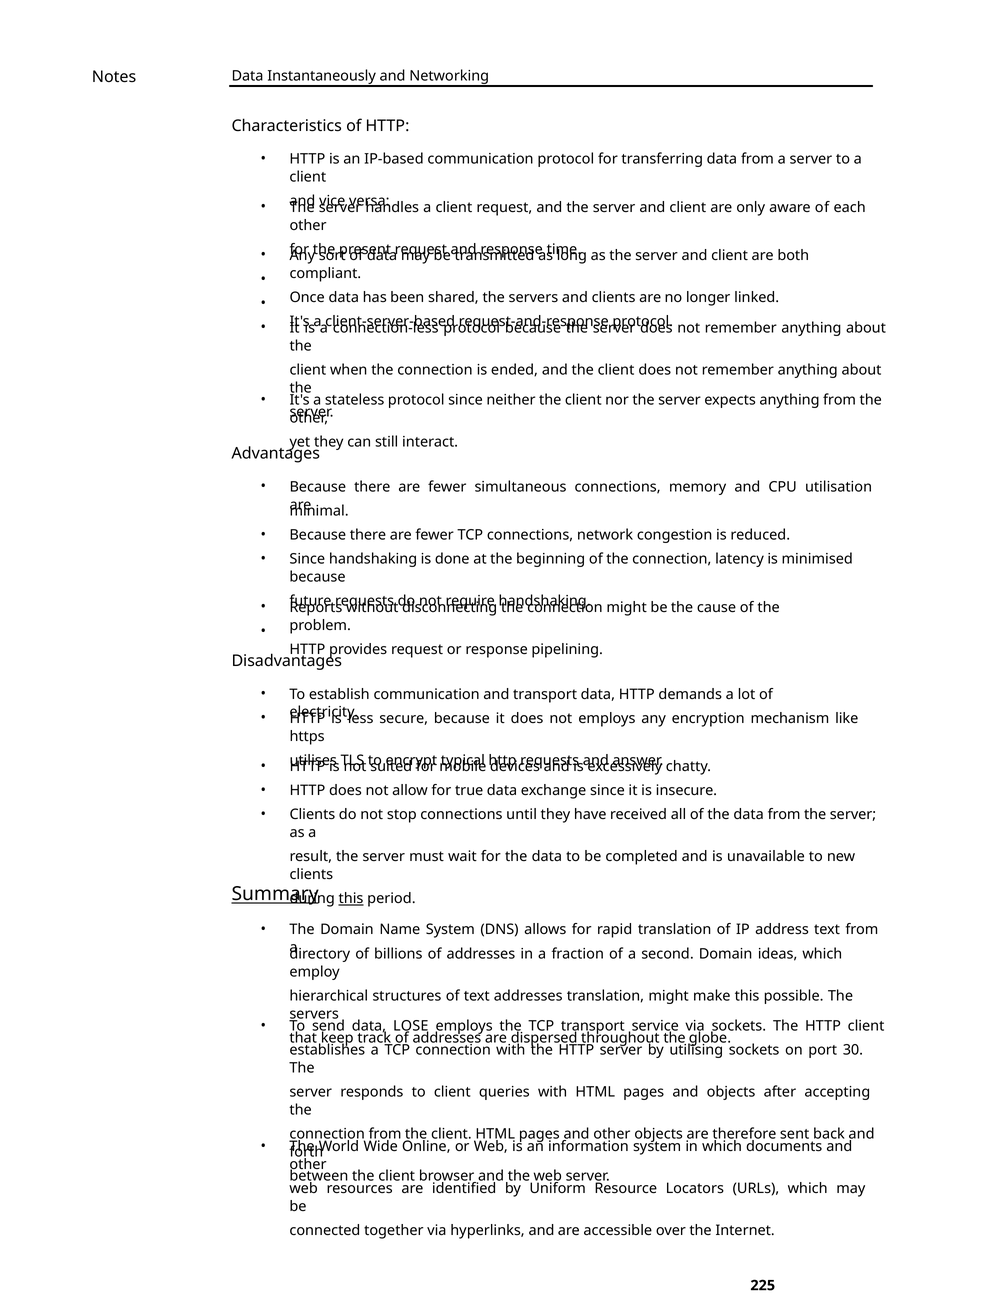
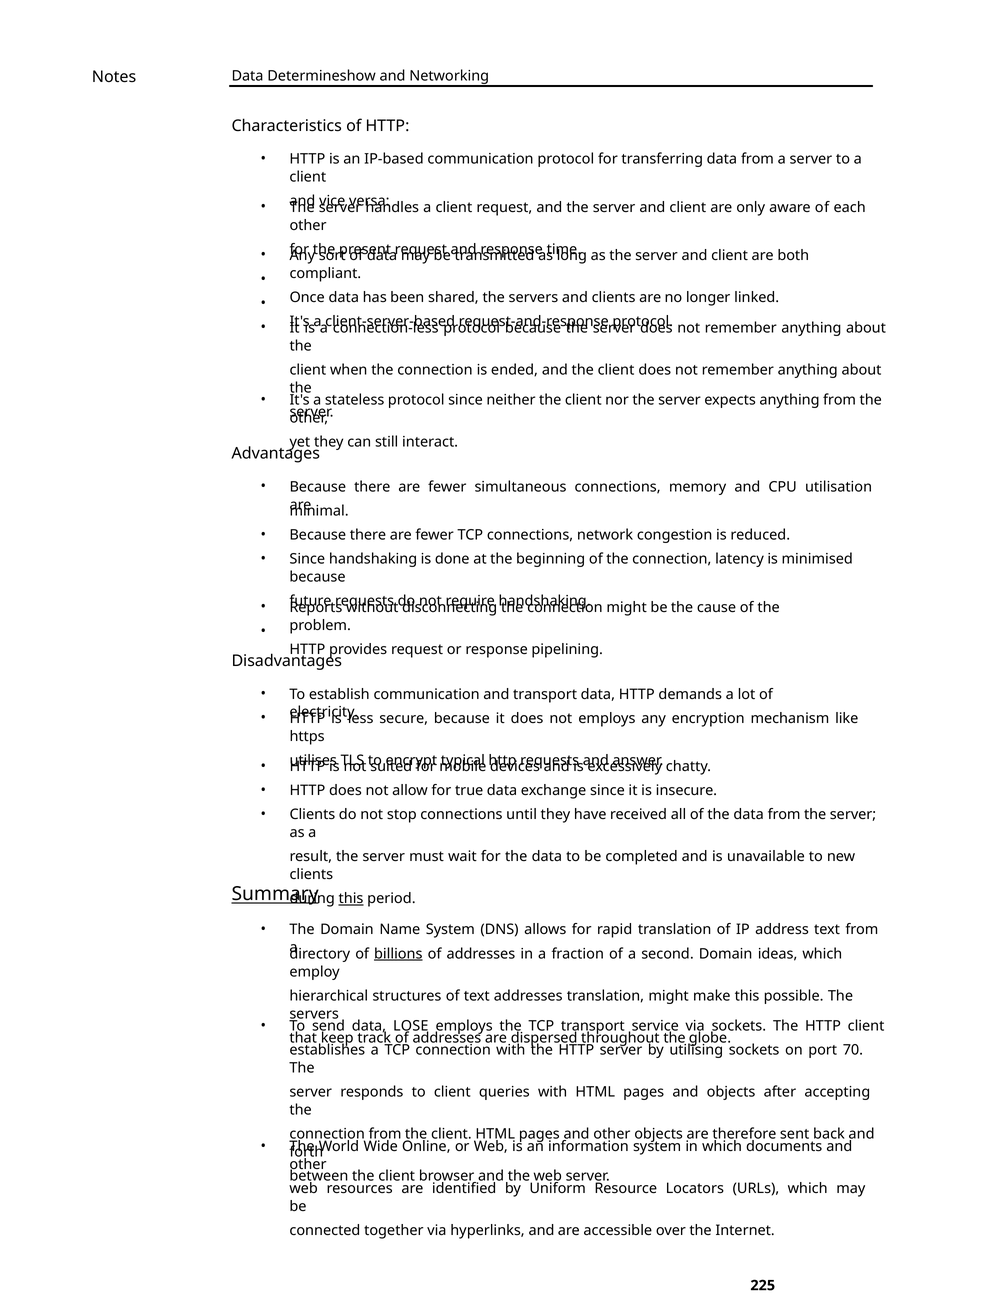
Instantaneously: Instantaneously -> Determineshow
billions underline: none -> present
30: 30 -> 70
